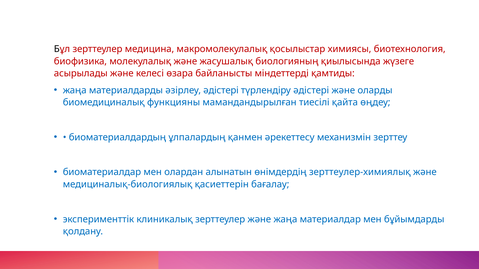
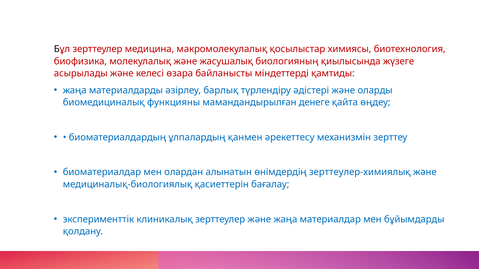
әзірлеу әдістері: әдістері -> барлық
тиесілі: тиесілі -> денеге
